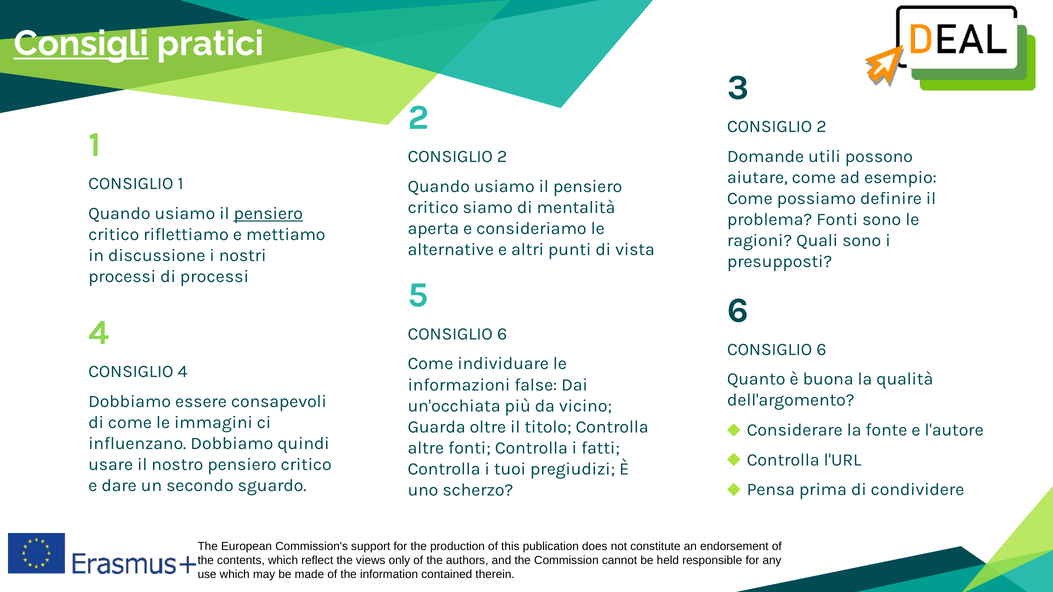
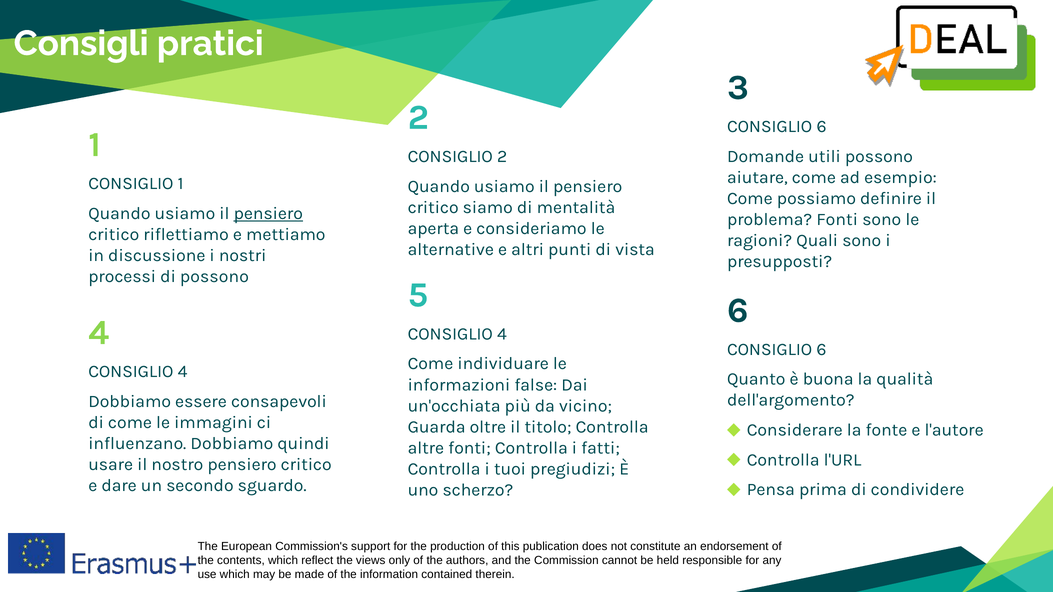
Consigli underline: present -> none
2 at (822, 127): 2 -> 6
di processi: processi -> possono
6 at (502, 334): 6 -> 4
